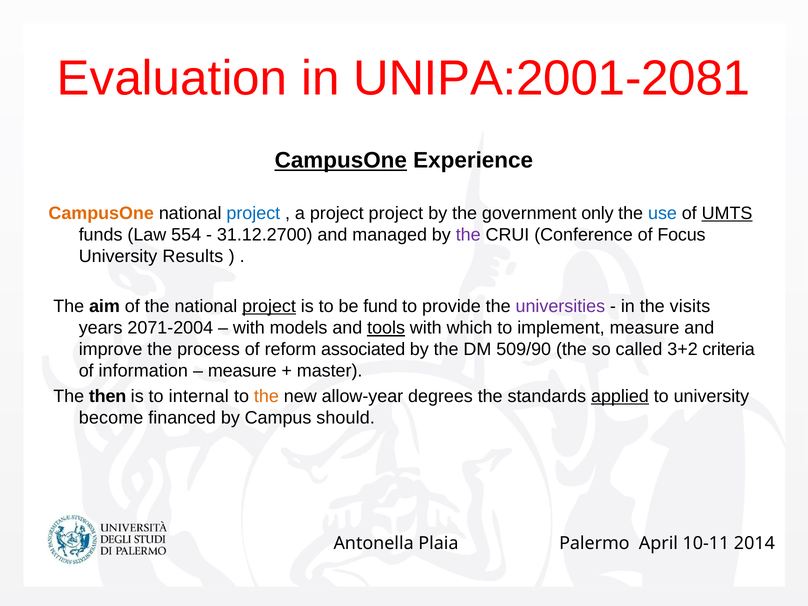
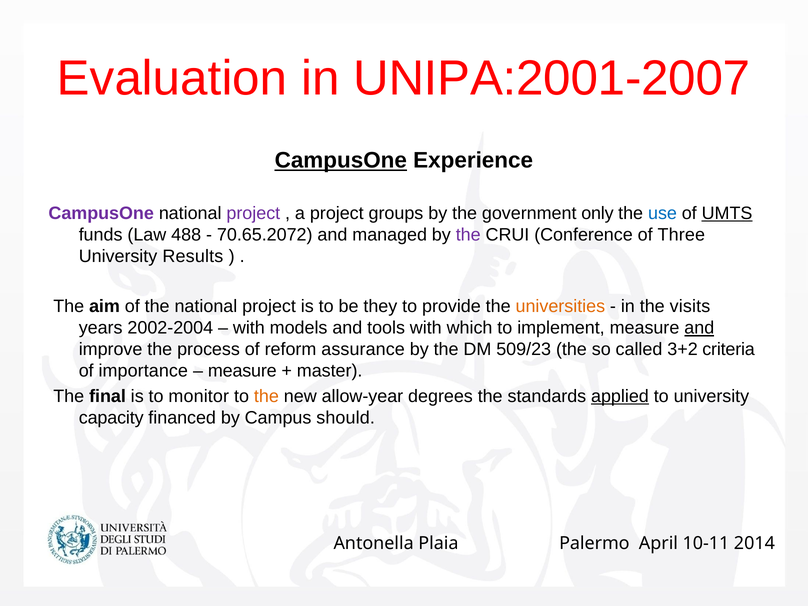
UNIPA:2001-2081: UNIPA:2001-2081 -> UNIPA:2001-2007
CampusOne at (101, 213) colour: orange -> purple
project at (253, 213) colour: blue -> purple
project project: project -> groups
554: 554 -> 488
31.12.2700: 31.12.2700 -> 70.65.2072
Focus: Focus -> Three
project at (269, 306) underline: present -> none
fund: fund -> they
universities colour: purple -> orange
2071-2004: 2071-2004 -> 2002-2004
tools underline: present -> none
and at (699, 328) underline: none -> present
associated: associated -> assurance
509/90: 509/90 -> 509/23
information: information -> importance
then: then -> final
internal: internal -> monitor
become: become -> capacity
